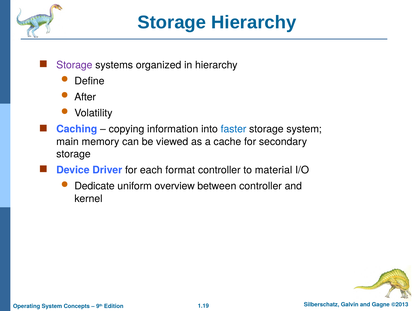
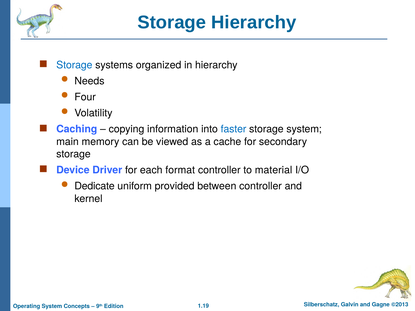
Storage at (74, 65) colour: purple -> blue
Define: Define -> Needs
After: After -> Four
overview: overview -> provided
